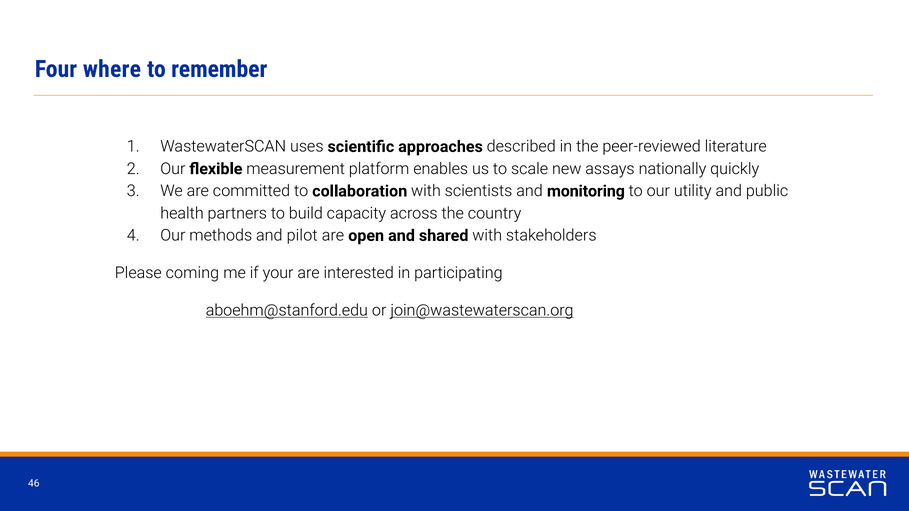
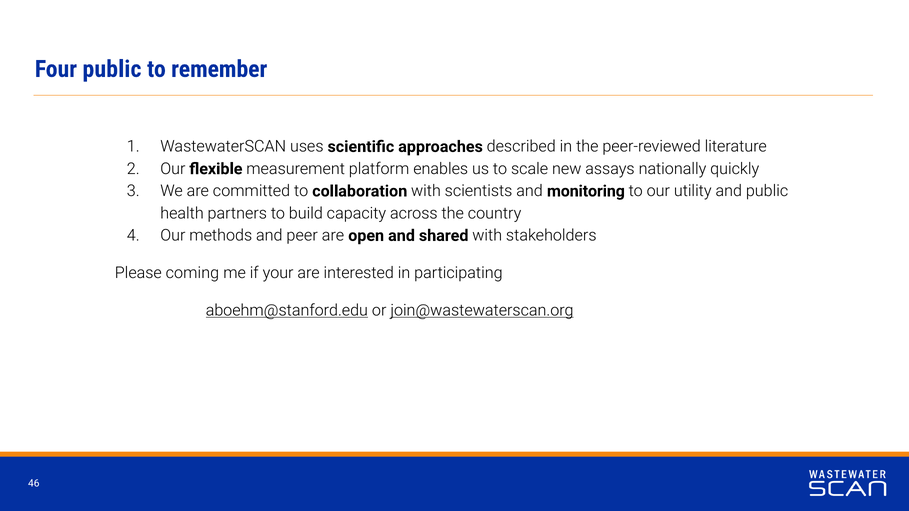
Four where: where -> public
pilot: pilot -> peer
